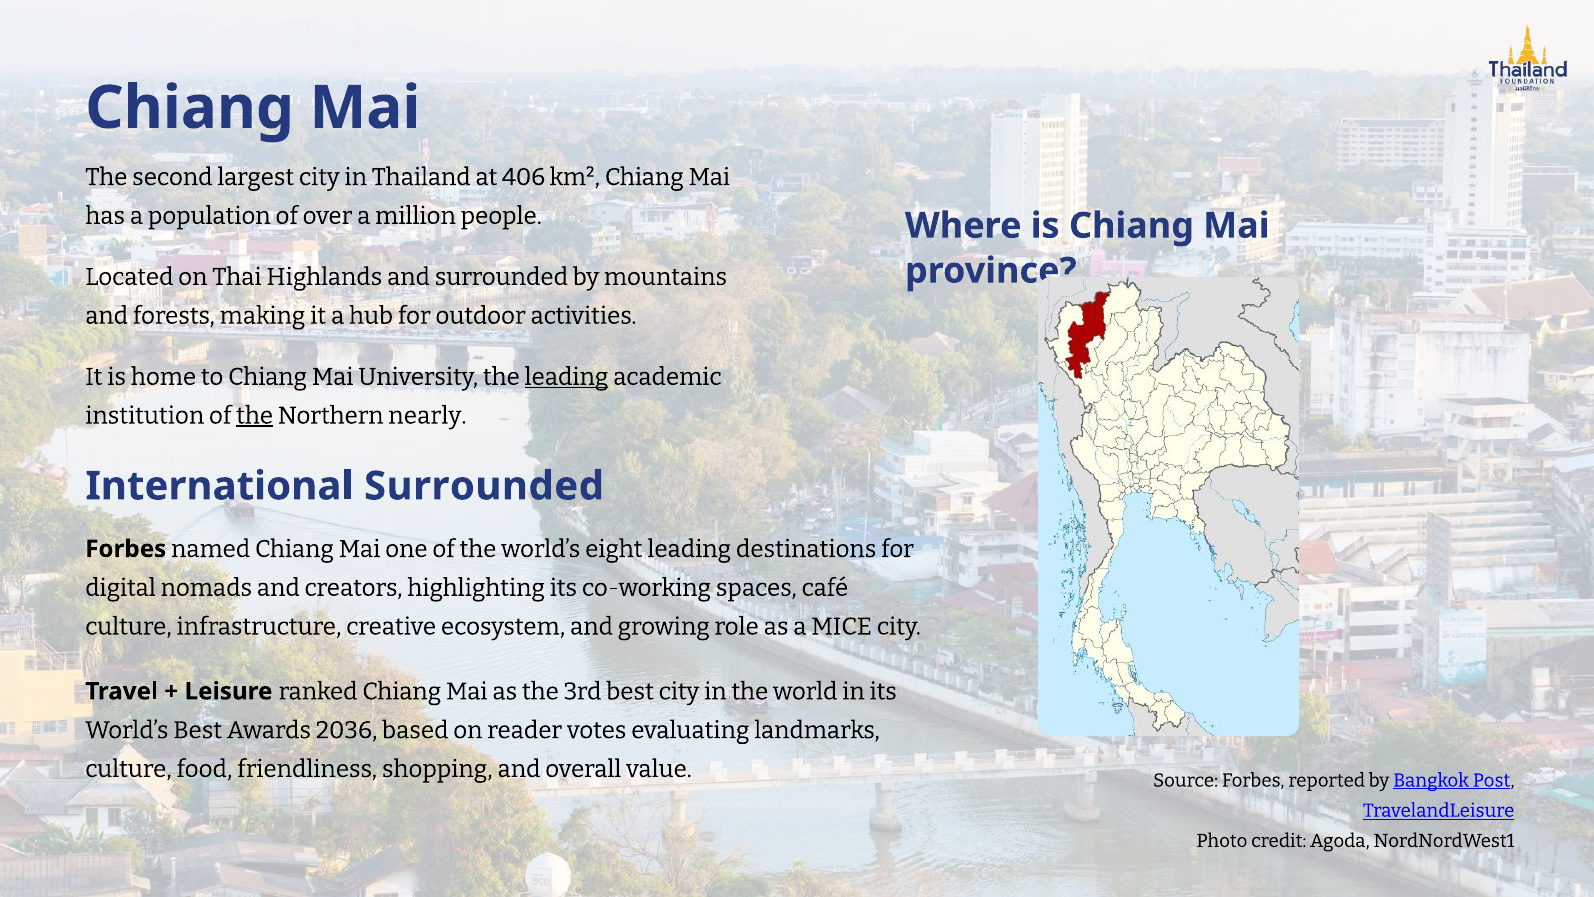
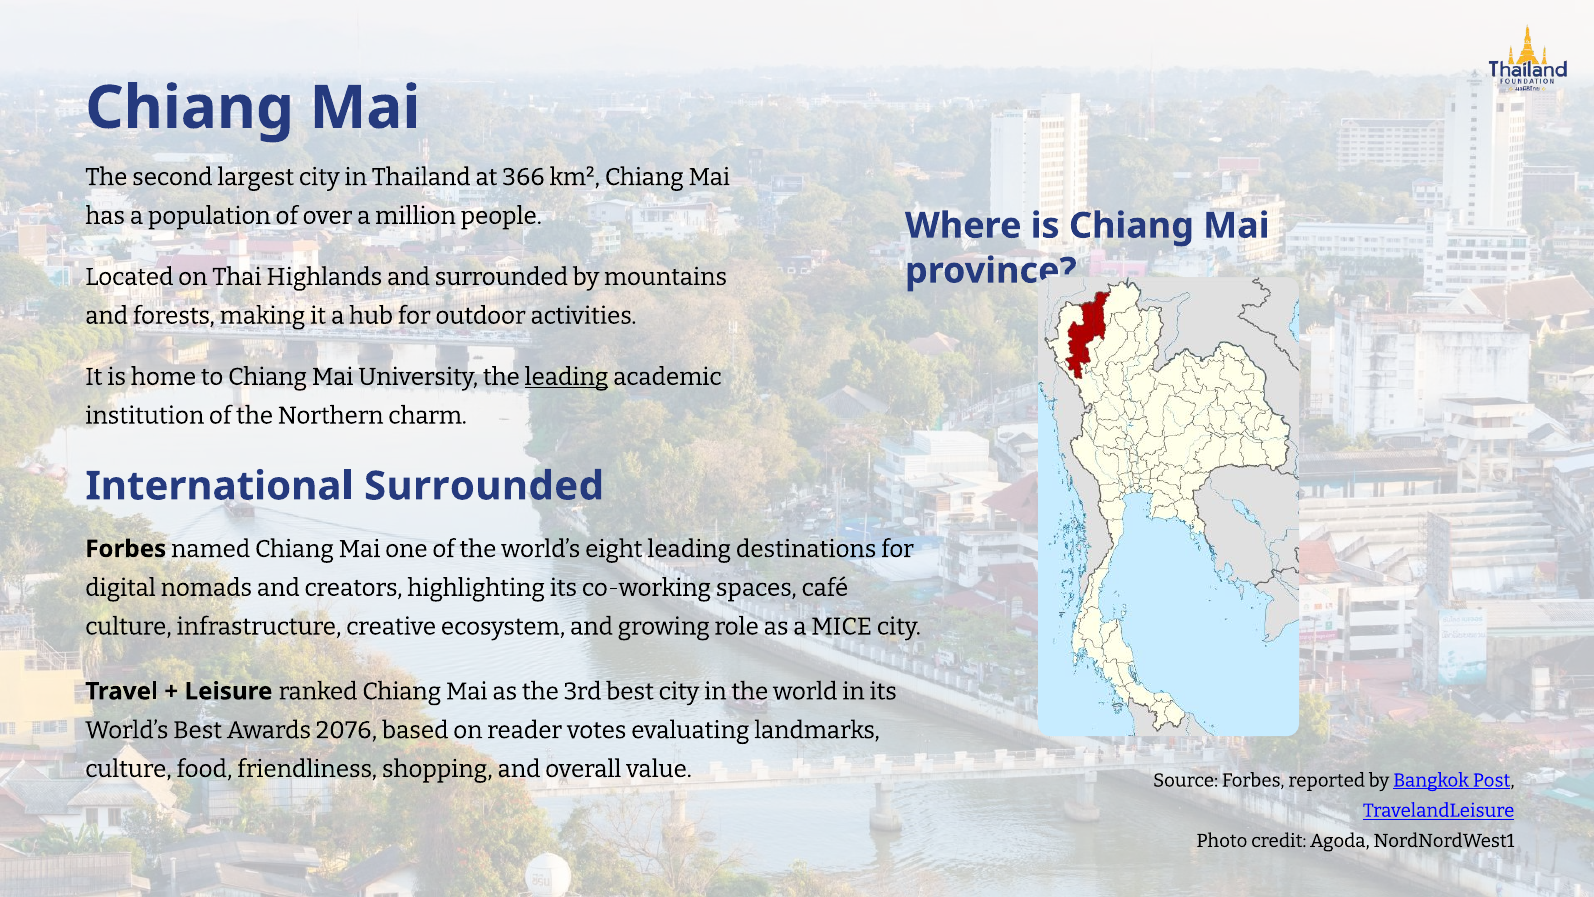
406: 406 -> 366
the at (255, 415) underline: present -> none
nearly: nearly -> charm
2036: 2036 -> 2076
